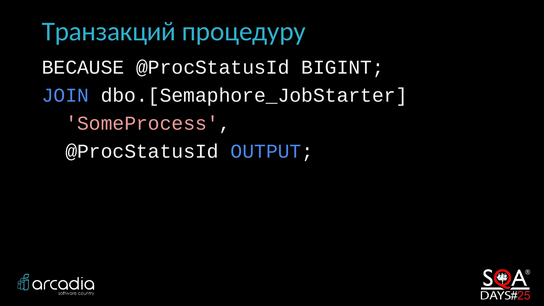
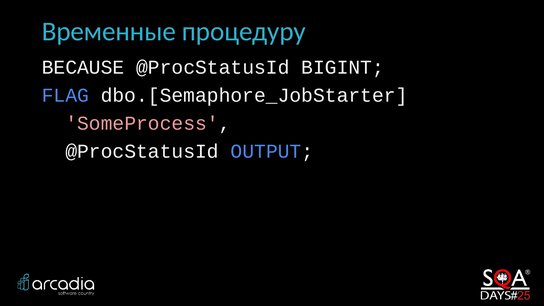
Транзакций: Транзакций -> Временные
JOIN: JOIN -> FLAG
